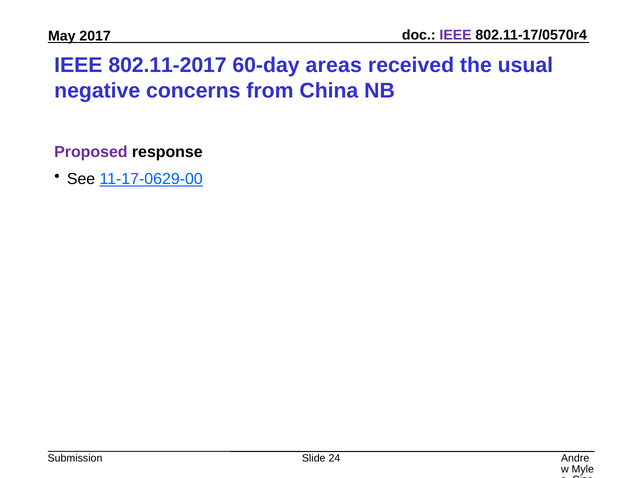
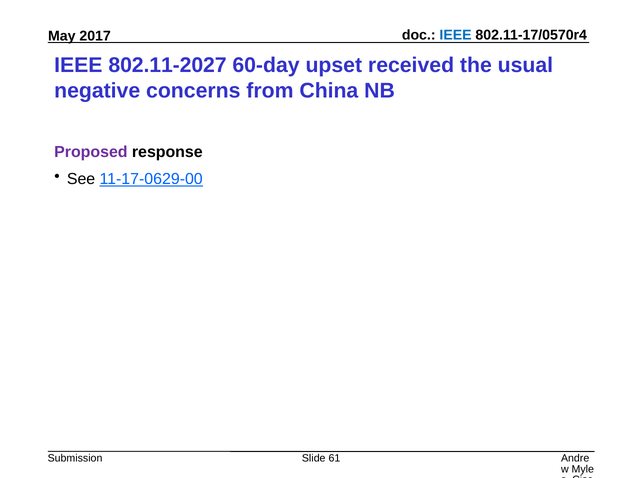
IEEE at (456, 35) colour: purple -> blue
802.11-2017: 802.11-2017 -> 802.11-2027
areas: areas -> upset
24: 24 -> 61
